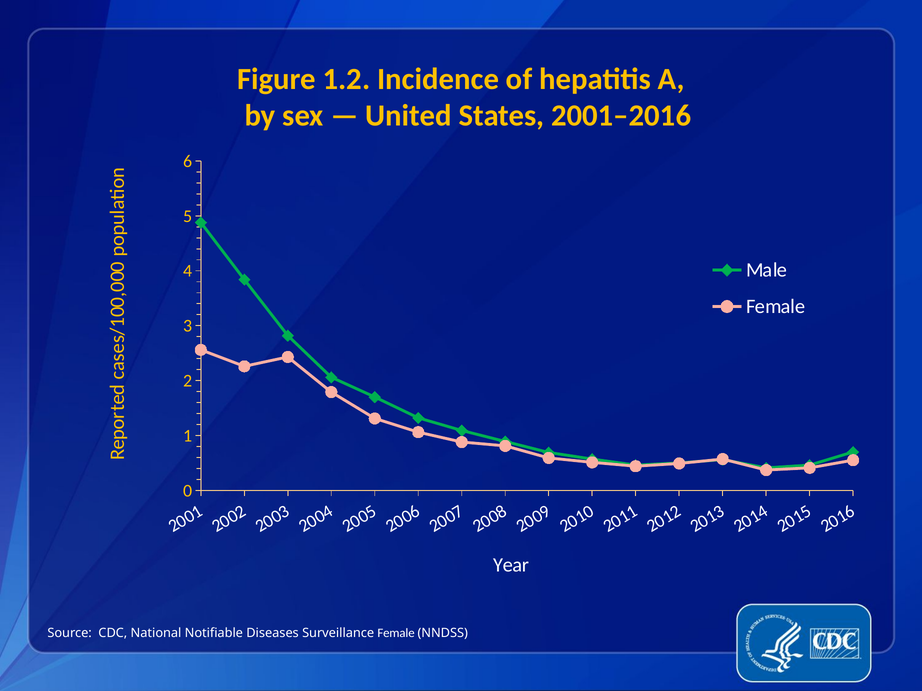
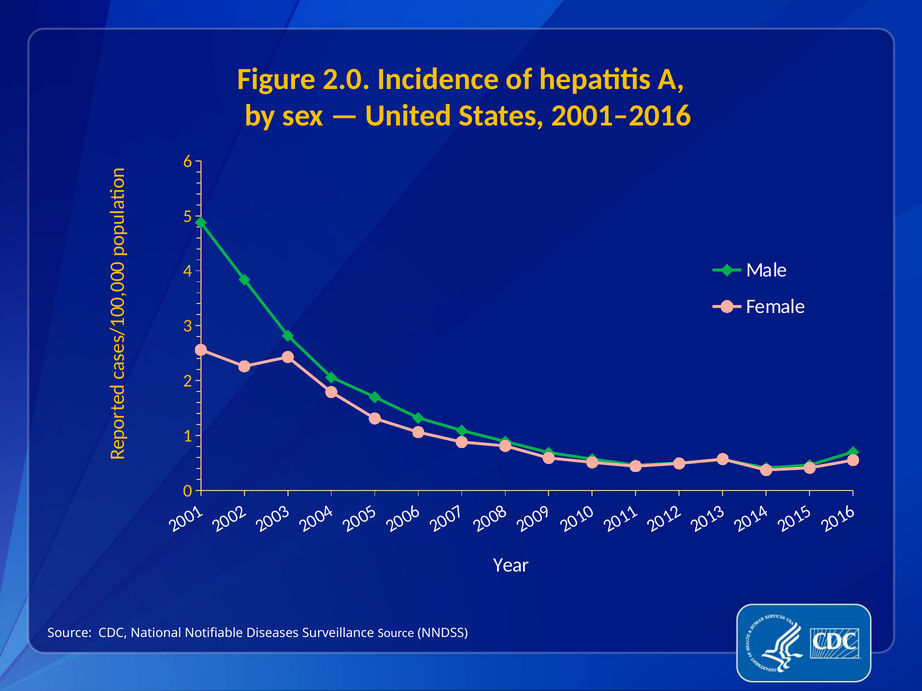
1.2: 1.2 -> 2.0
Surveillance Female: Female -> Source
